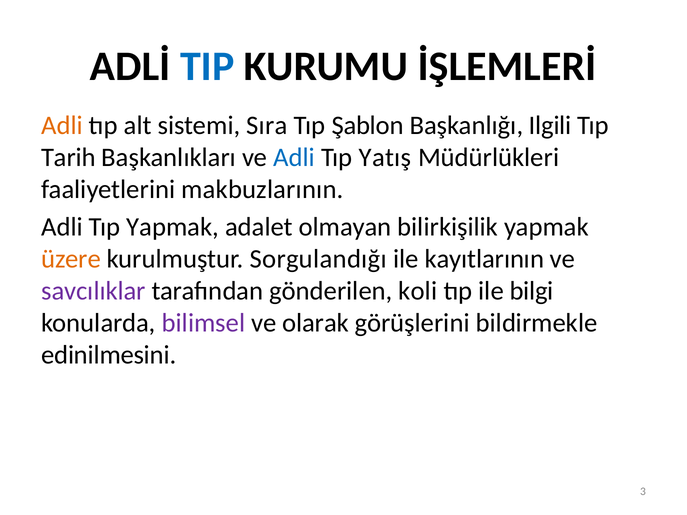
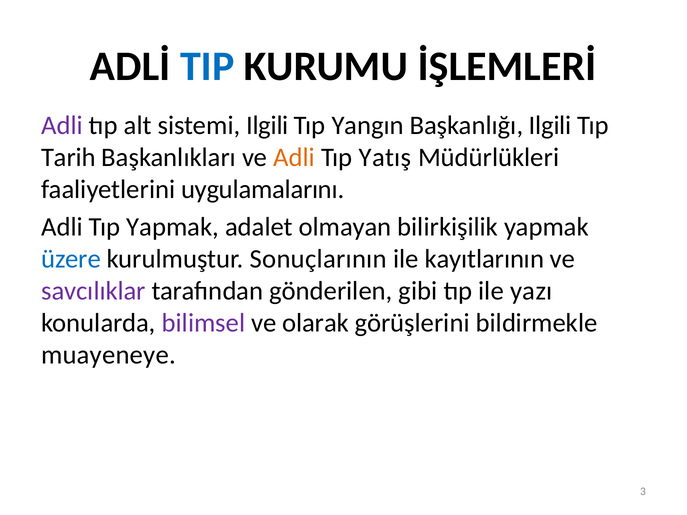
Adli at (62, 126) colour: orange -> purple
sistemi Sıra: Sıra -> Ilgili
Şablon: Şablon -> Yangın
Adli at (294, 158) colour: blue -> orange
makbuzlarının: makbuzlarının -> uygulamalarını
üzere colour: orange -> blue
Sorgulandığı: Sorgulandığı -> Sonuçlarının
koli: koli -> gibi
bilgi: bilgi -> yazı
edinilmesini: edinilmesini -> muayeneye
